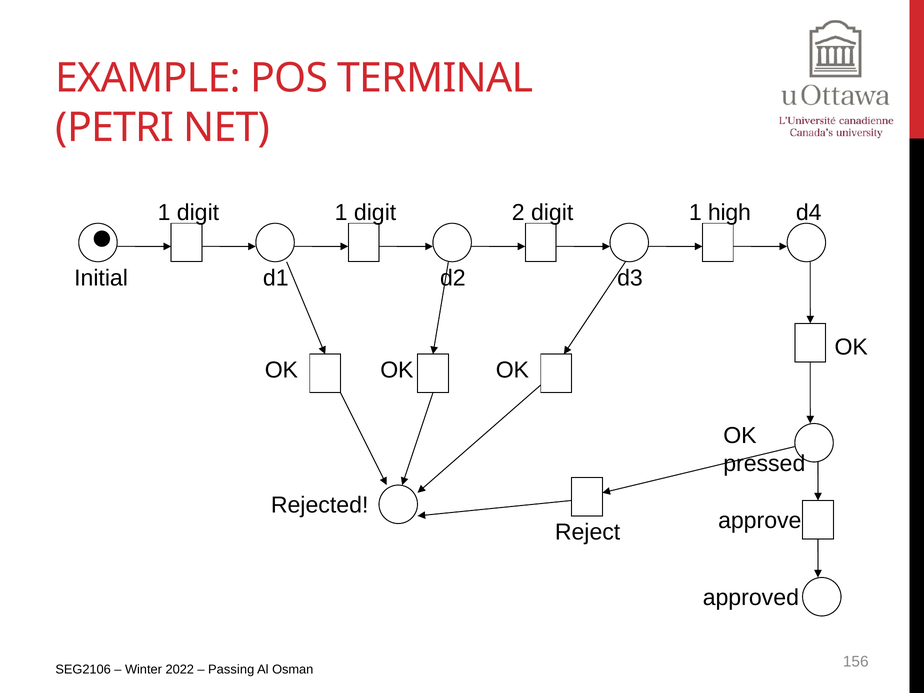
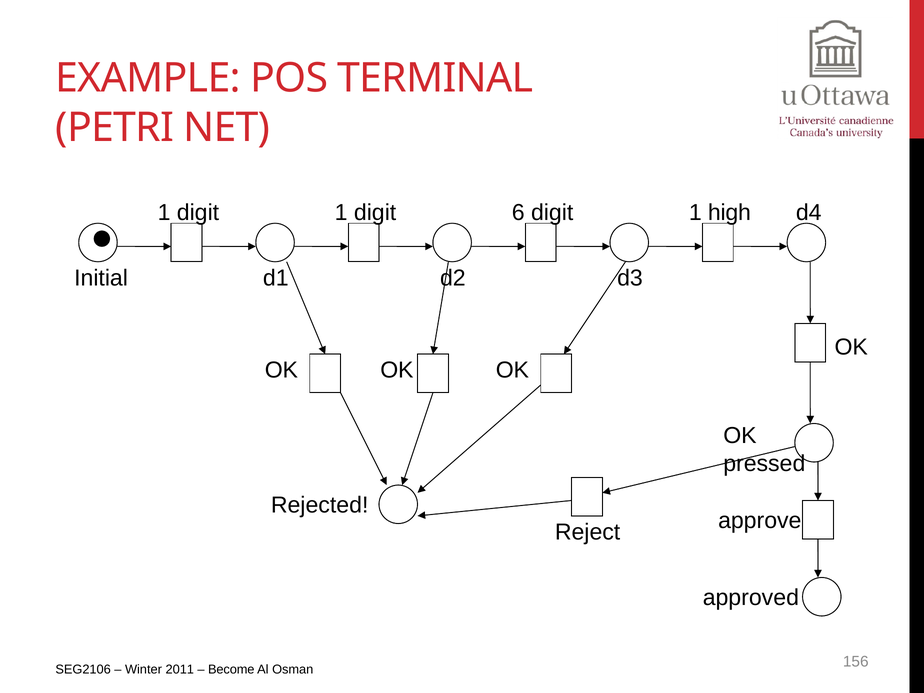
2: 2 -> 6
2022: 2022 -> 2011
Passing: Passing -> Become
